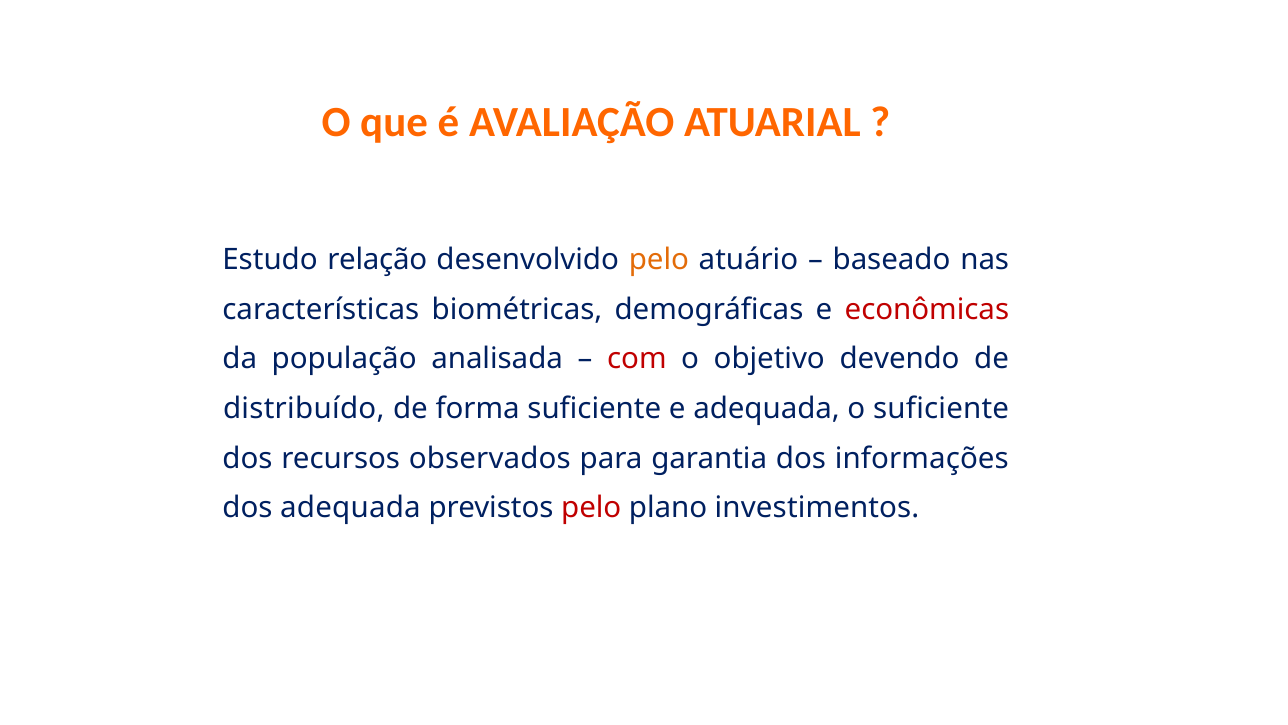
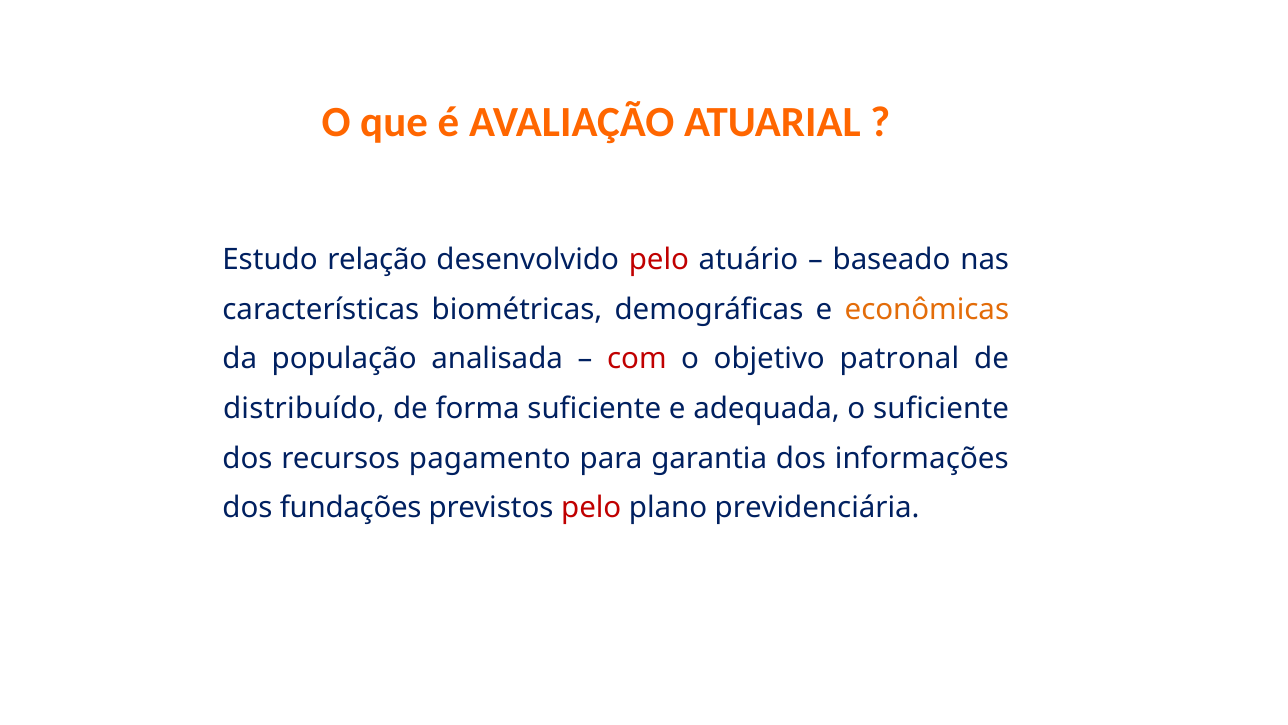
pelo at (659, 260) colour: orange -> red
econômicas colour: red -> orange
devendo: devendo -> patronal
observados: observados -> pagamento
dos adequada: adequada -> fundações
investimentos: investimentos -> previdenciária
